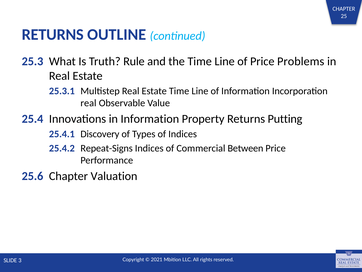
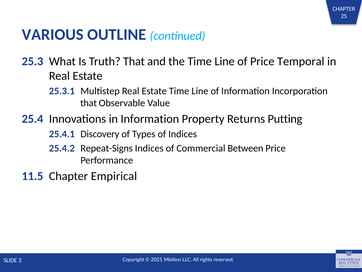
RETURNS at (53, 35): RETURNS -> VARIOUS
Truth Rule: Rule -> That
Problems: Problems -> Temporal
real at (88, 103): real -> that
25.6: 25.6 -> 11.5
Valuation: Valuation -> Empirical
